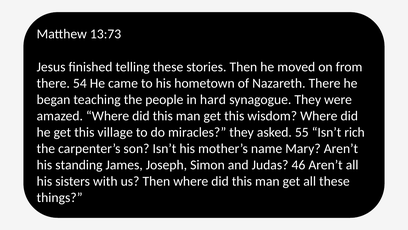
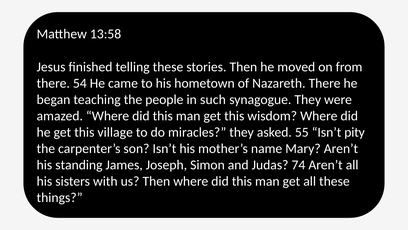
13:73: 13:73 -> 13:58
hard: hard -> such
rich: rich -> pity
46: 46 -> 74
